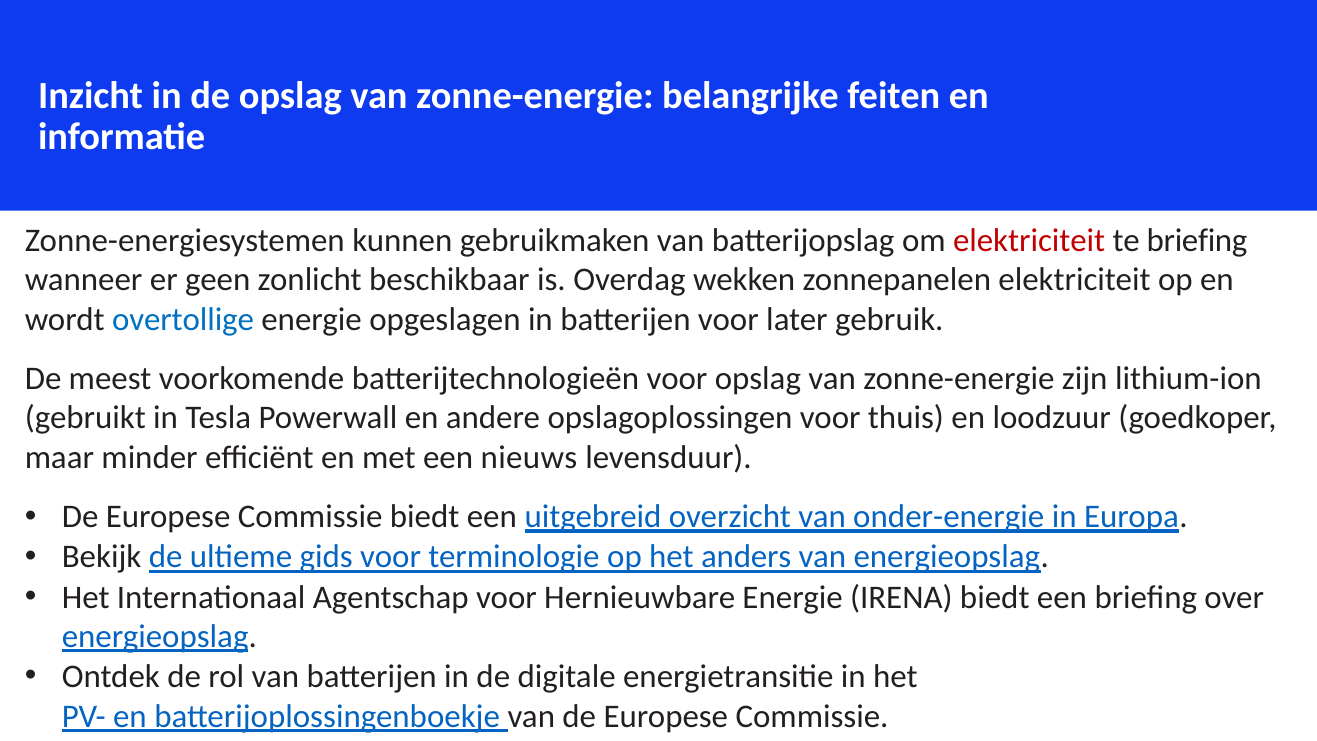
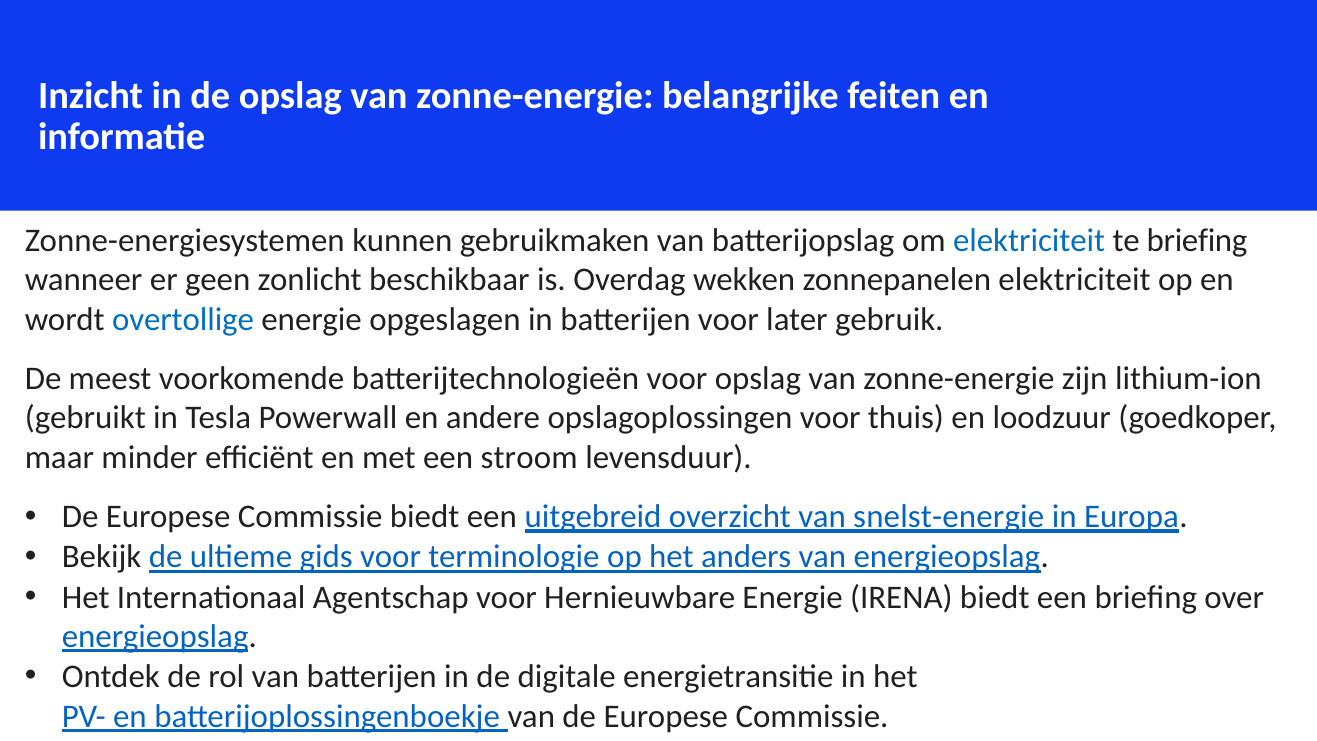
elektriciteit at (1029, 240) colour: red -> blue
nieuws: nieuws -> stroom
onder-energie: onder-energie -> snelst-energie
